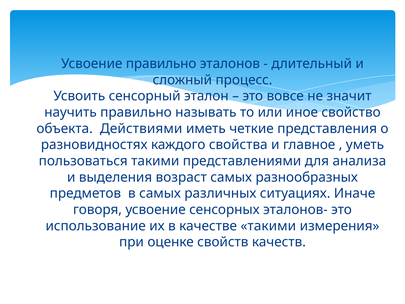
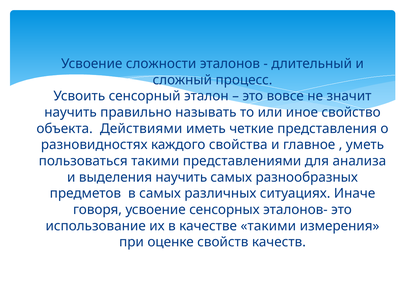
Усвоение правильно: правильно -> сложности
выделения возраст: возраст -> научить
